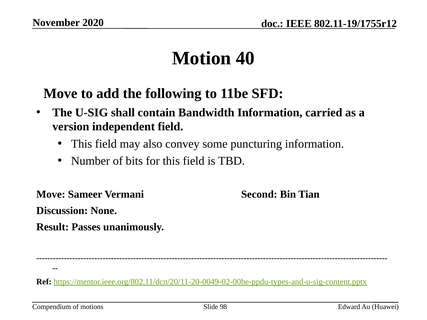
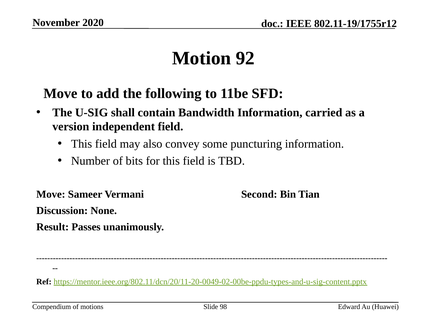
40: 40 -> 92
